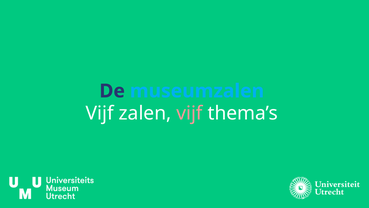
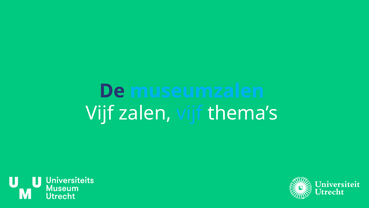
vijf at (189, 113) colour: pink -> light blue
